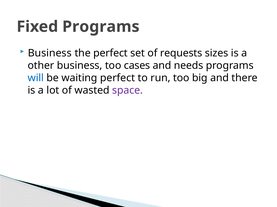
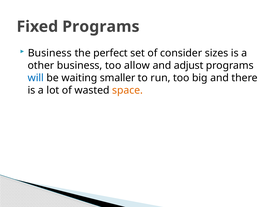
requests: requests -> consider
cases: cases -> allow
needs: needs -> adjust
waiting perfect: perfect -> smaller
space colour: purple -> orange
